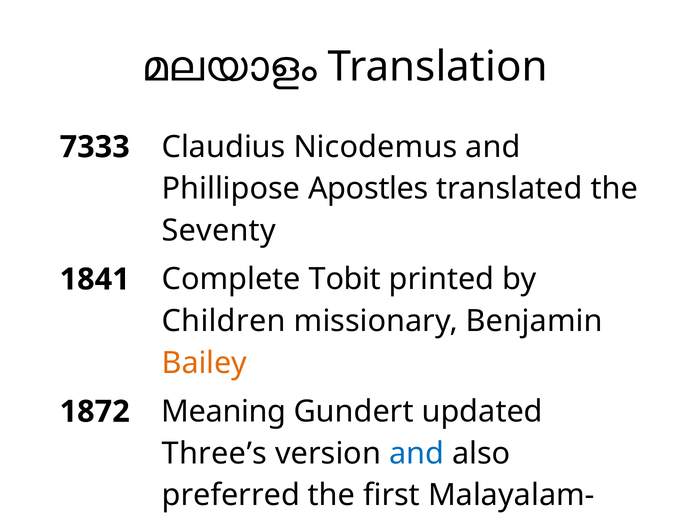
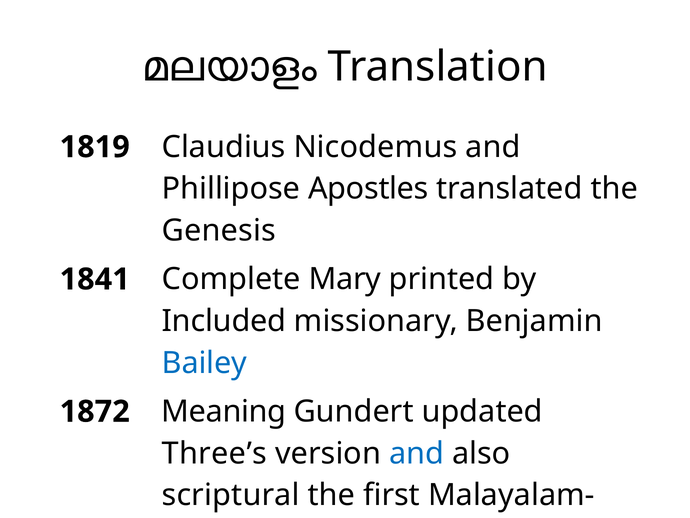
7333: 7333 -> 1819
Seventy: Seventy -> Genesis
Tobit: Tobit -> Mary
Children: Children -> Included
Bailey colour: orange -> blue
preferred: preferred -> scriptural
